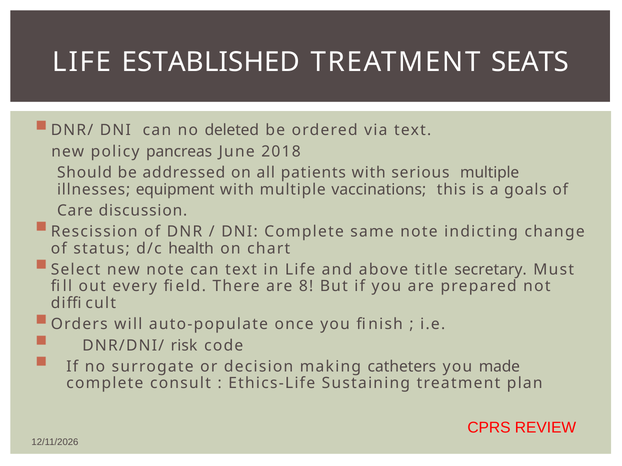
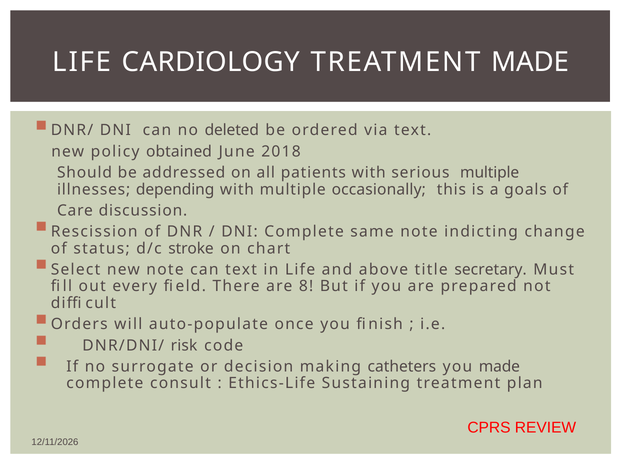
ESTABLISHED: ESTABLISHED -> CARDIOLOGY
TREATMENT SEATS: SEATS -> MADE
pancreas: pancreas -> obtained
equipment: equipment -> depending
vaccinations: vaccinations -> occasionally
health: health -> stroke
